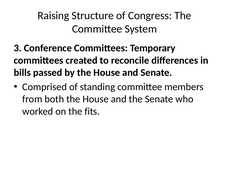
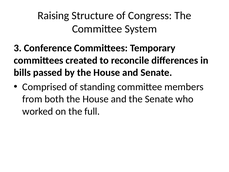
fits: fits -> full
